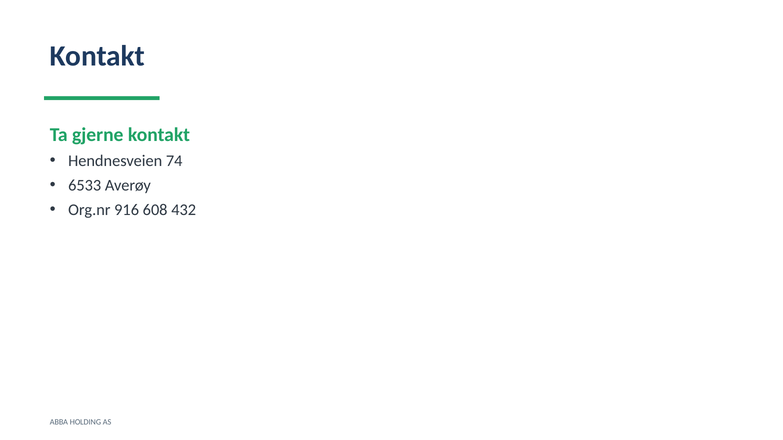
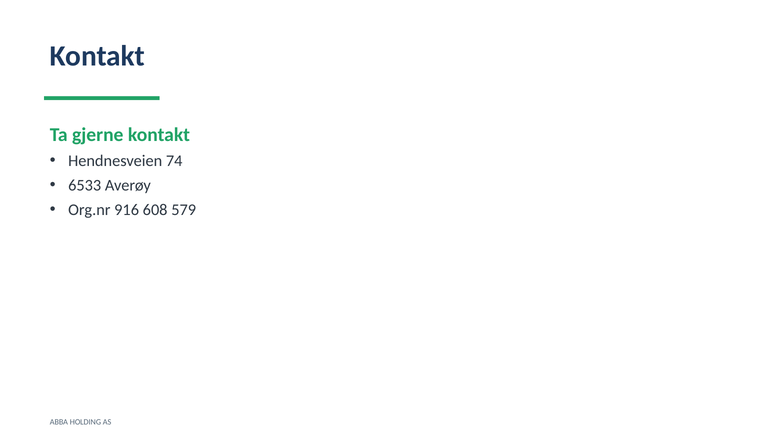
432: 432 -> 579
